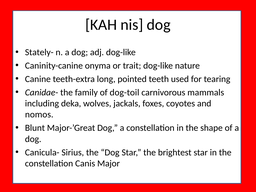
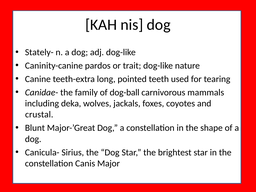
onyma: onyma -> pardos
dog-toil: dog-toil -> dog-ball
nomos: nomos -> crustal
